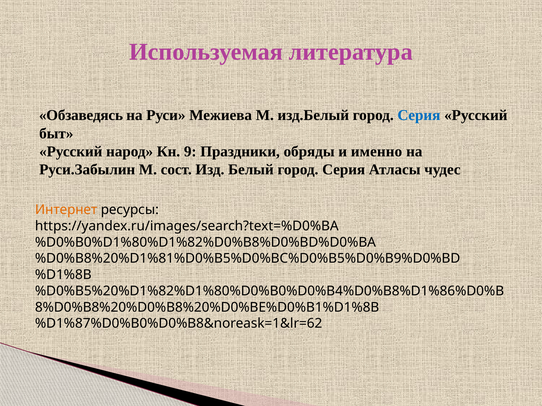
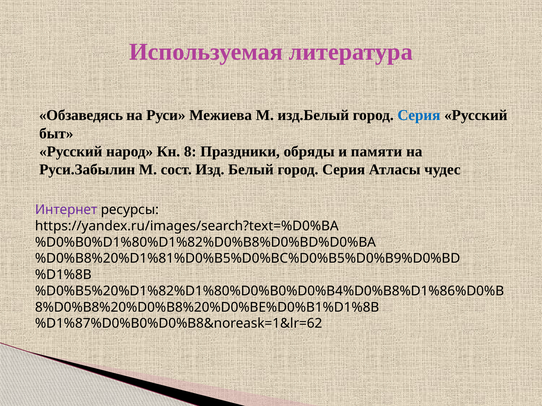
9: 9 -> 8
именно: именно -> памяти
Интернет colour: orange -> purple
